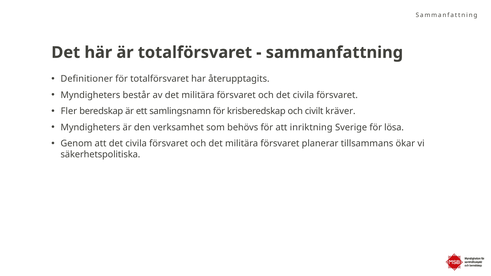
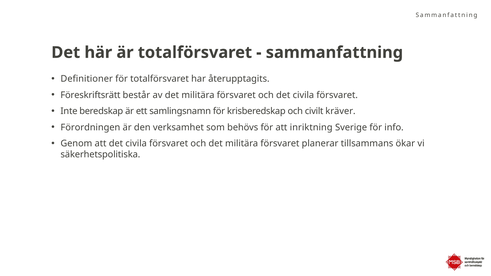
Myndigheters at (90, 95): Myndigheters -> Föreskriftsrätt
Fler: Fler -> Inte
Myndigheters at (90, 127): Myndigheters -> Förordningen
lösa: lösa -> info
